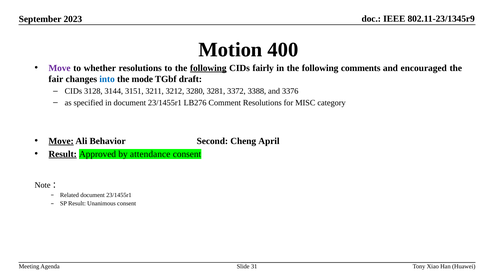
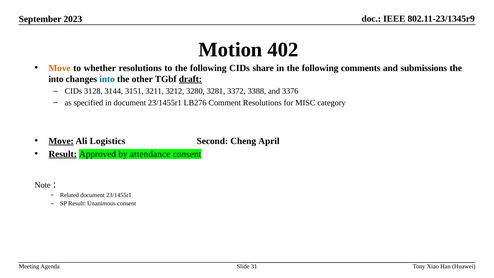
400: 400 -> 402
Move at (60, 68) colour: purple -> orange
following at (208, 68) underline: present -> none
fairly: fairly -> share
encouraged: encouraged -> submissions
fair at (56, 79): fair -> into
mode: mode -> other
draft underline: none -> present
Behavior: Behavior -> Logistics
